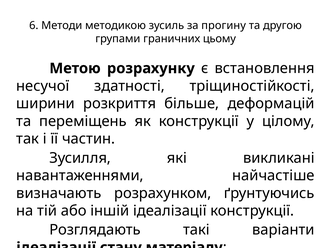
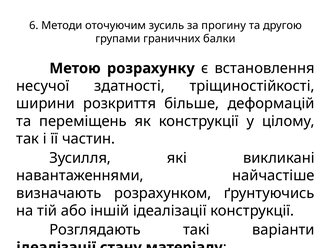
методикою: методикою -> оточуючим
цьому: цьому -> балки
